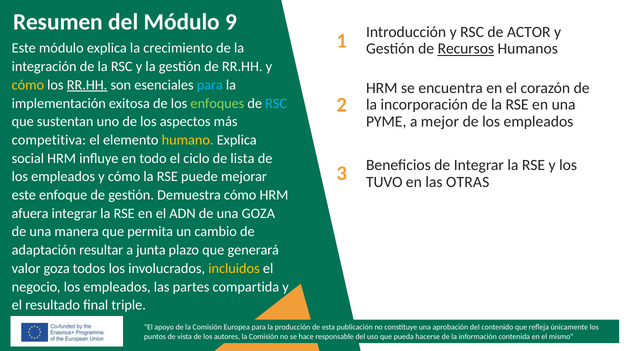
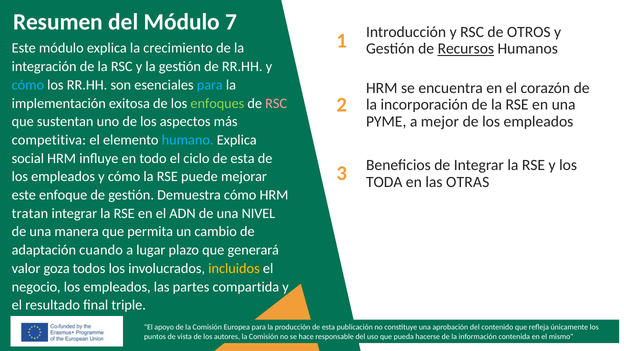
9: 9 -> 7
ACTOR: ACTOR -> OTROS
cómo at (28, 85) colour: yellow -> light blue
RR.HH at (87, 85) underline: present -> none
RSC at (276, 103) colour: light blue -> pink
humano colour: yellow -> light blue
ciclo de lista: lista -> esta
TUVO: TUVO -> TODA
afuera: afuera -> tratan
una GOZA: GOZA -> NIVEL
resultar: resultar -> cuando
junta: junta -> lugar
